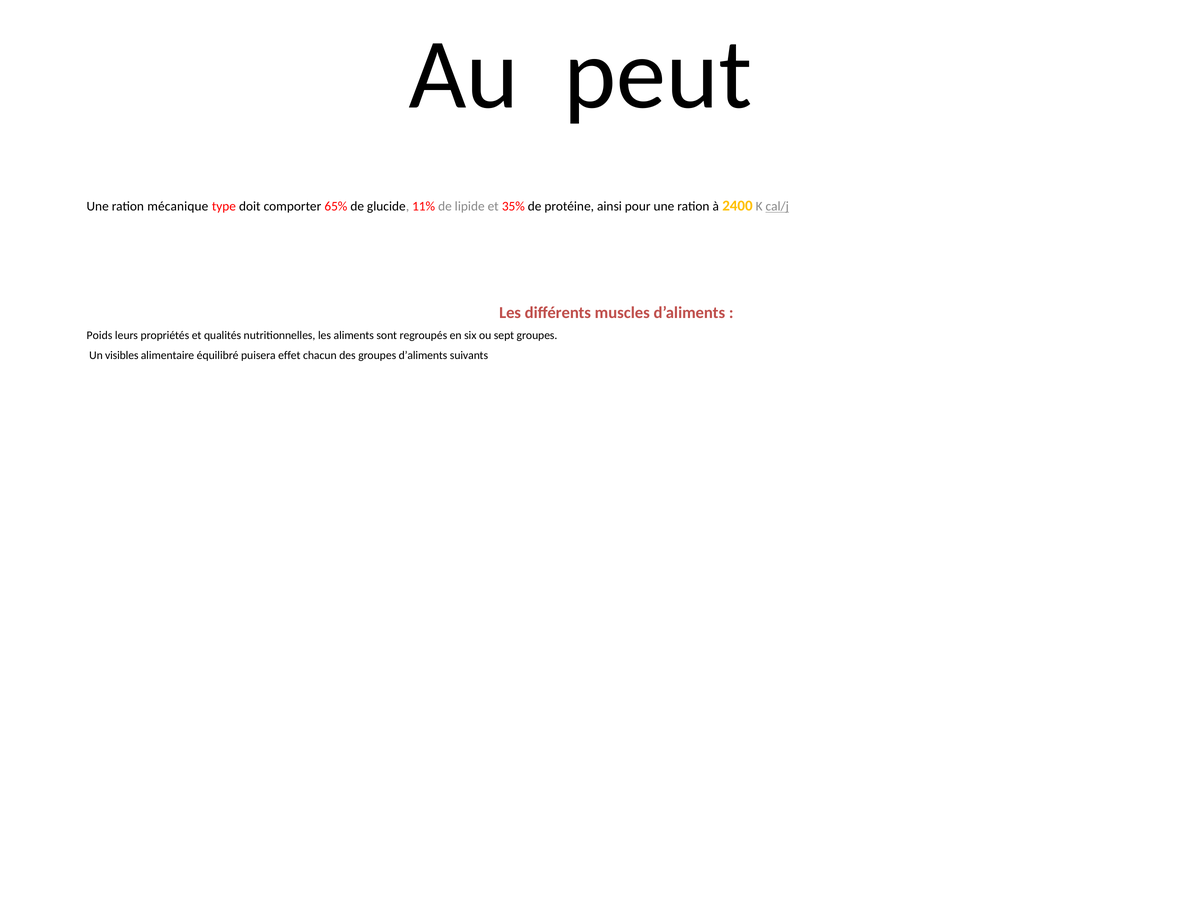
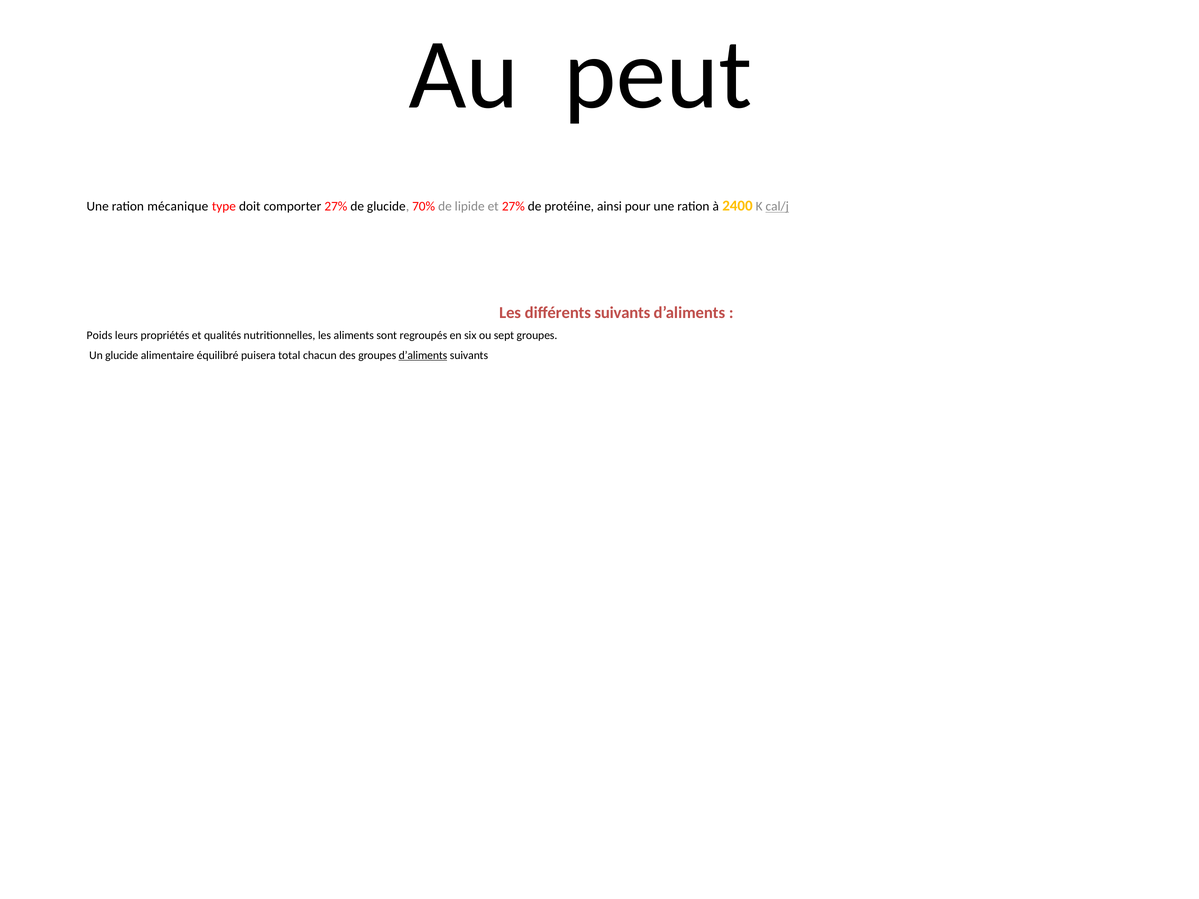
comporter 65%: 65% -> 27%
11%: 11% -> 70%
et 35%: 35% -> 27%
différents muscles: muscles -> suivants
Un visibles: visibles -> glucide
effet: effet -> total
d’aliments at (423, 355) underline: none -> present
